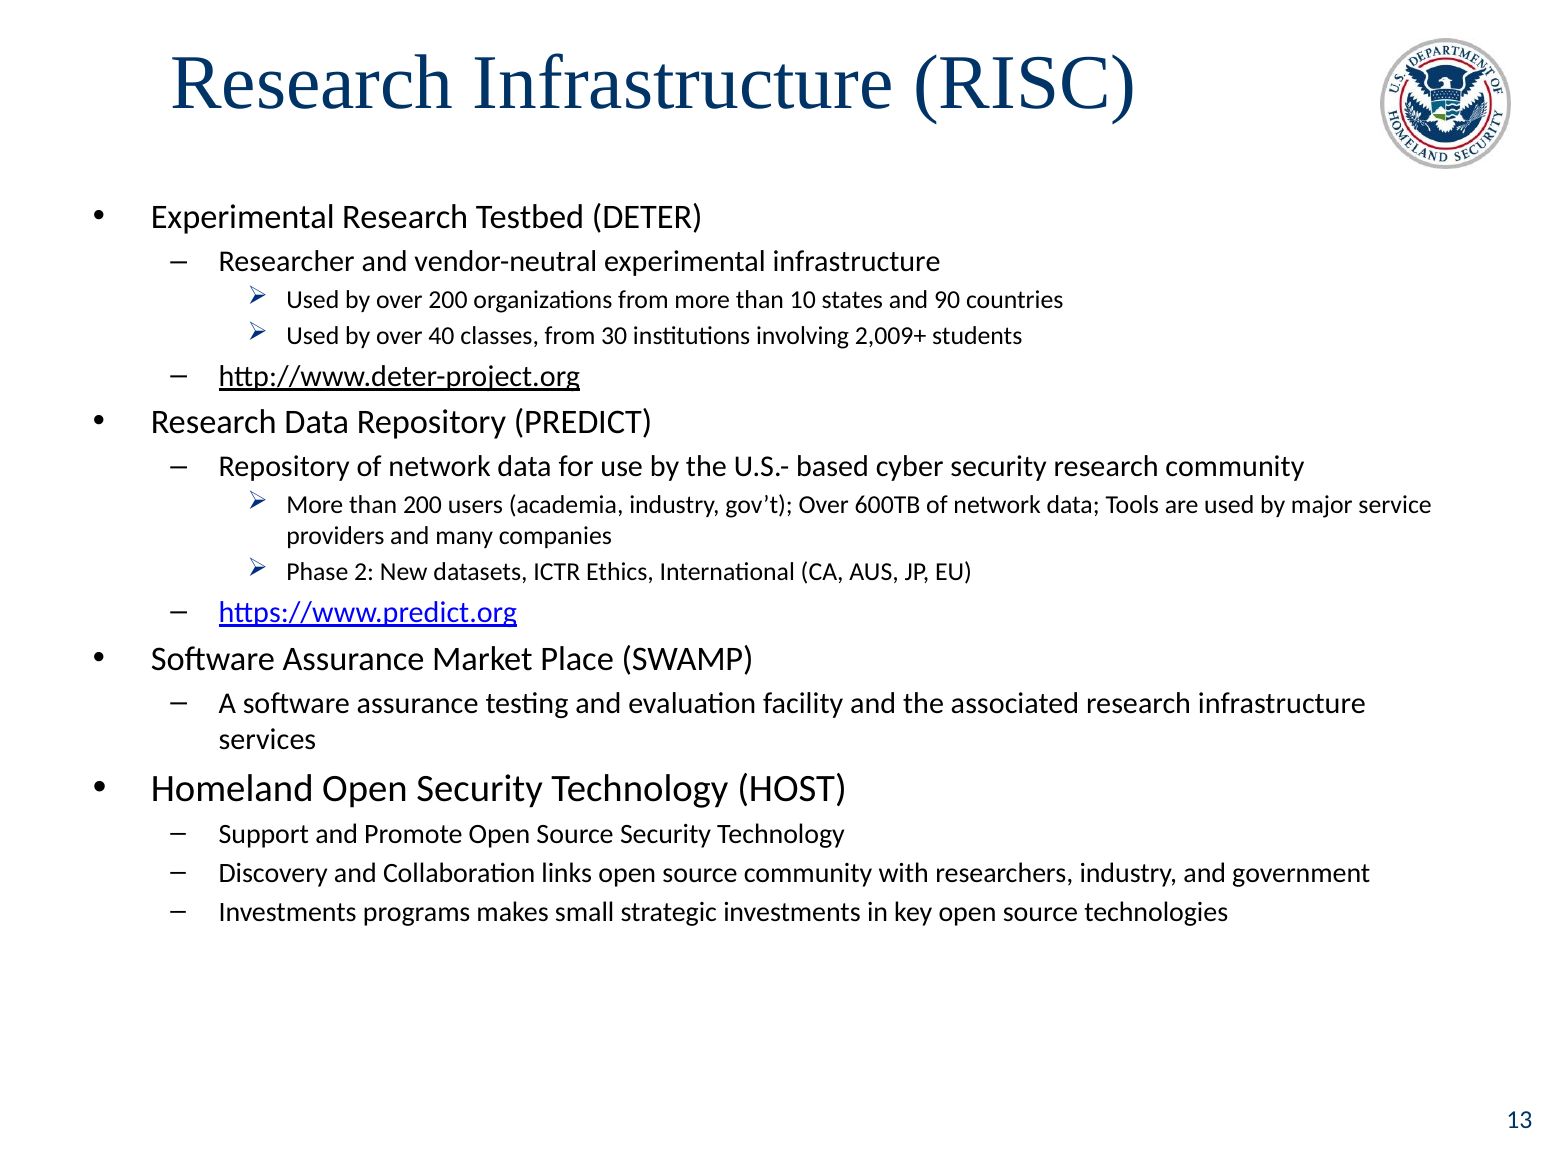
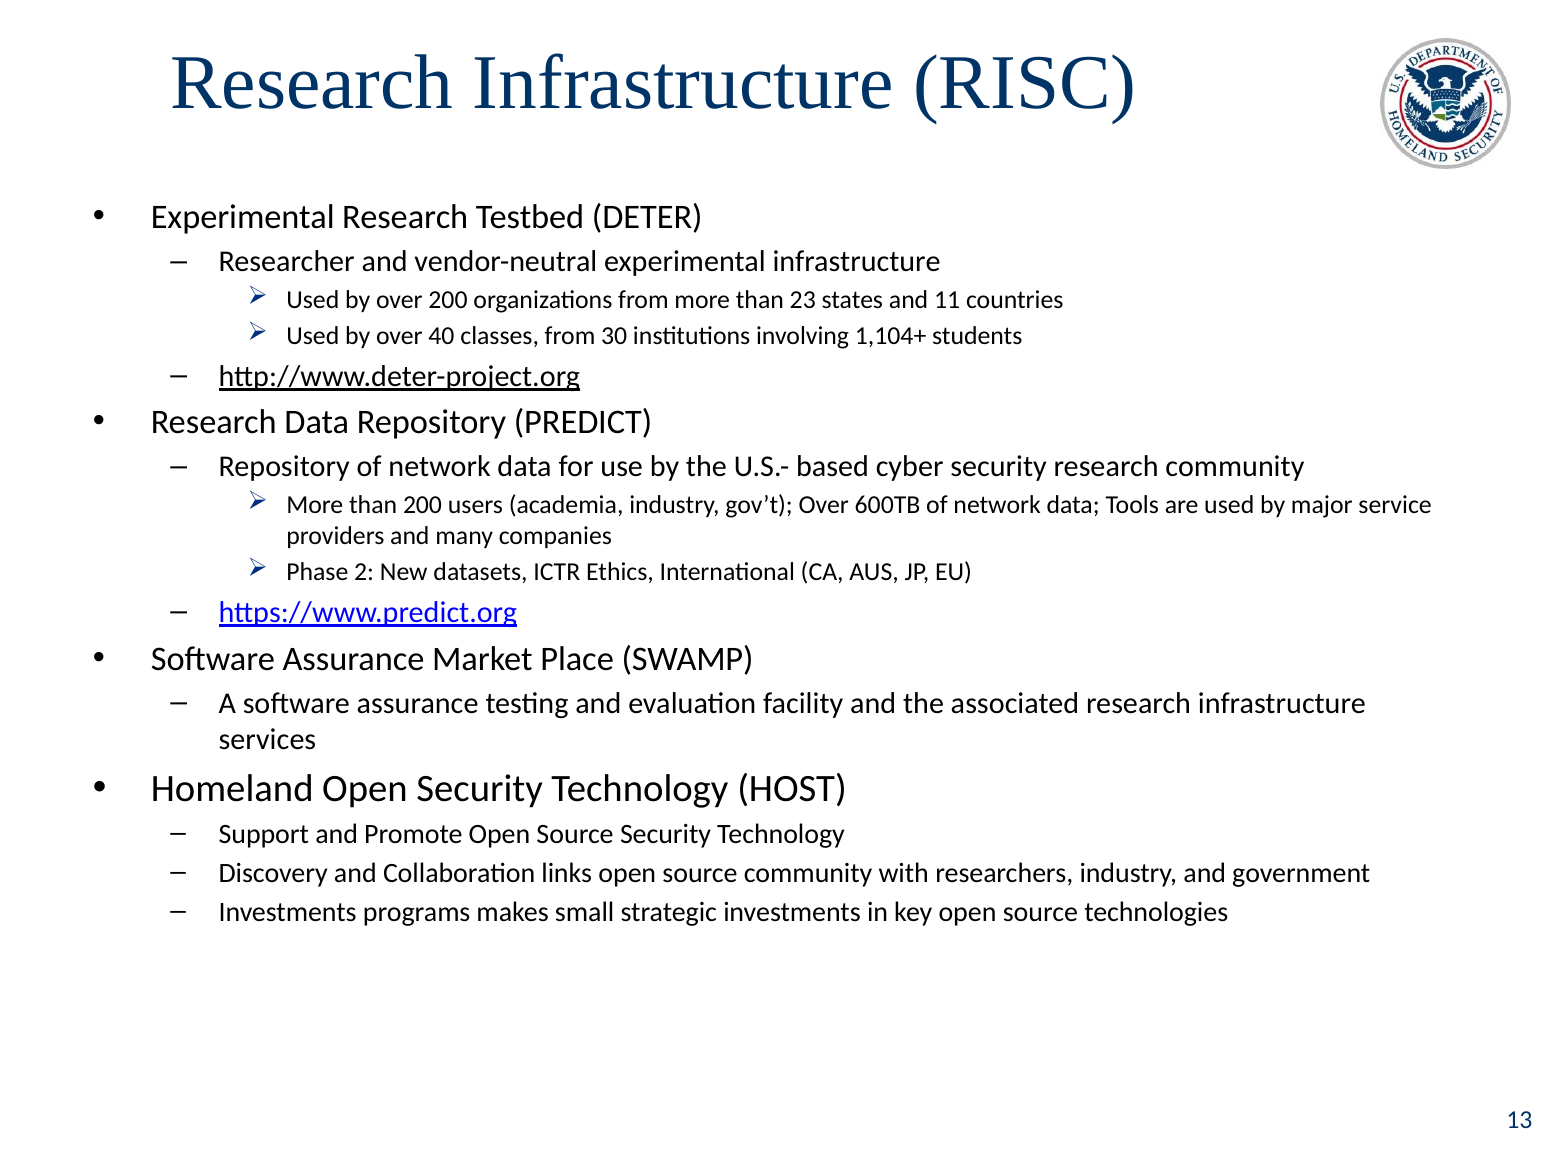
10: 10 -> 23
90: 90 -> 11
2,009+: 2,009+ -> 1,104+
